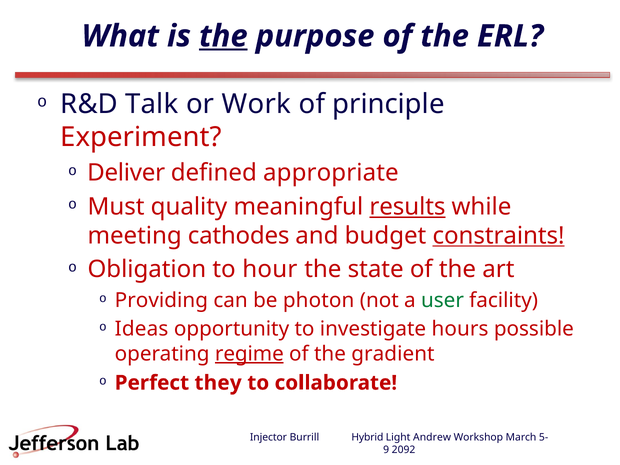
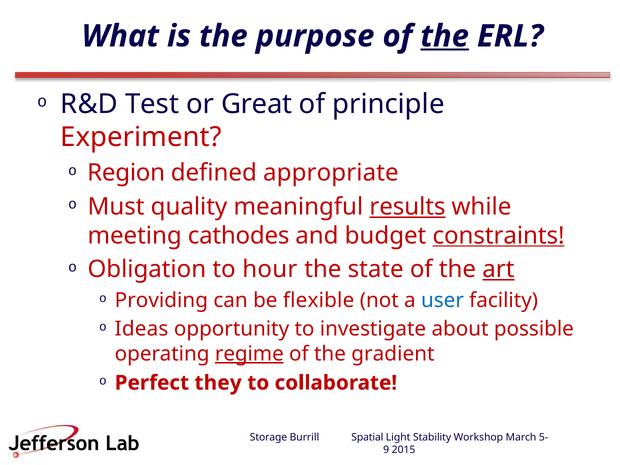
the at (223, 36) underline: present -> none
the at (445, 36) underline: none -> present
Talk: Talk -> Test
Work: Work -> Great
Deliver: Deliver -> Region
art underline: none -> present
photon: photon -> flexible
user colour: green -> blue
hours: hours -> about
Injector: Injector -> Storage
Hybrid: Hybrid -> Spatial
Andrew: Andrew -> Stability
2092: 2092 -> 2015
